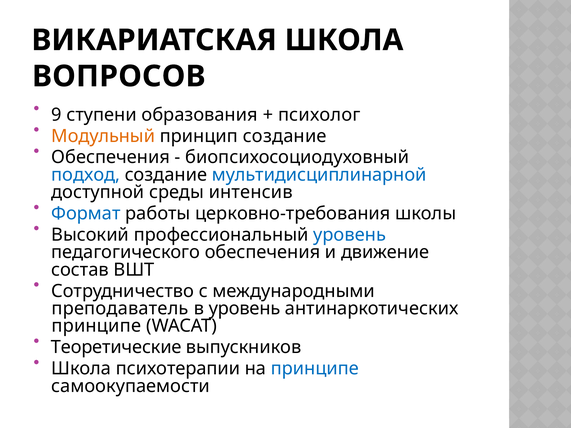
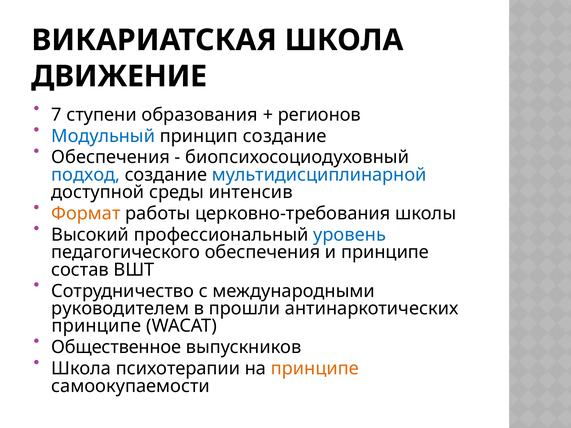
ВОПРОСОВ: ВОПРОСОВ -> ДВИЖЕНИЕ
9: 9 -> 7
психолог: психолог -> регионов
Модульный colour: orange -> blue
Формат colour: blue -> orange
и движение: движение -> принципе
преподаватель: преподаватель -> руководителем
в уровень: уровень -> прошли
Теоретические: Теоретические -> Общественное
принципе at (315, 369) colour: blue -> orange
